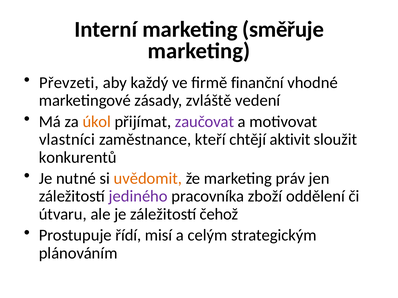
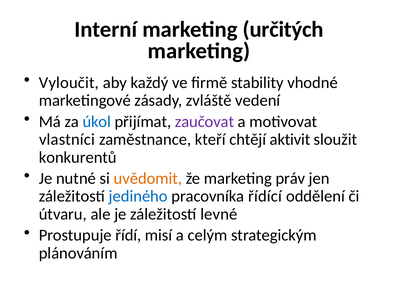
směřuje: směřuje -> určitých
Převzeti: Převzeti -> Vyloučit
finanční: finanční -> stability
úkol colour: orange -> blue
jediného colour: purple -> blue
zboží: zboží -> řídící
čehož: čehož -> levné
